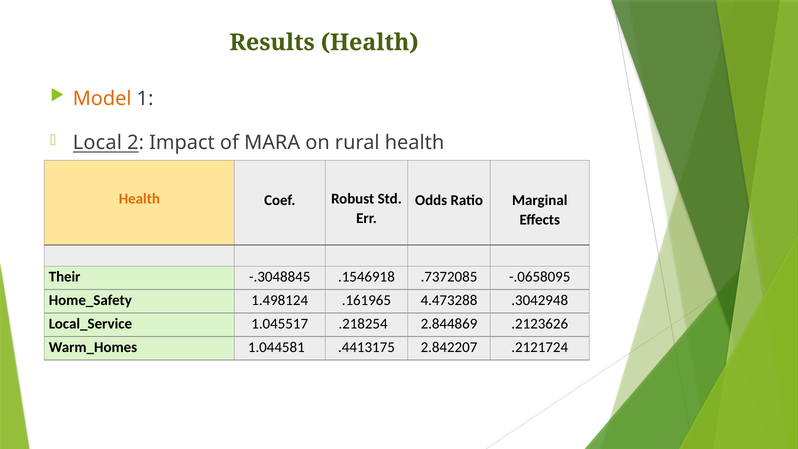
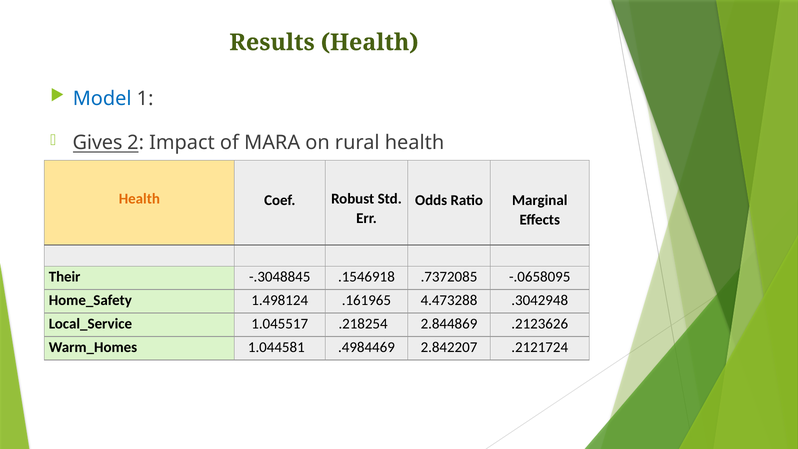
Model colour: orange -> blue
Local: Local -> Gives
.4413175: .4413175 -> .4984469
